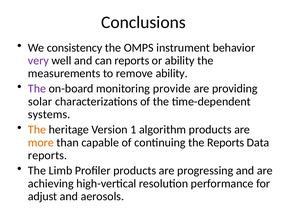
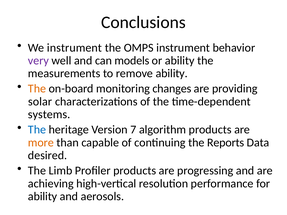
We consistency: consistency -> instrument
can reports: reports -> models
The at (37, 89) colour: purple -> orange
provide: provide -> changes
The at (37, 130) colour: orange -> blue
1: 1 -> 7
reports at (48, 156): reports -> desired
adjust at (43, 197): adjust -> ability
